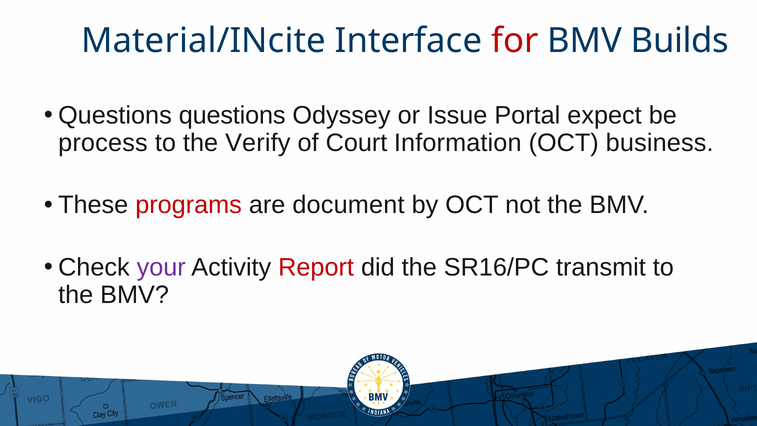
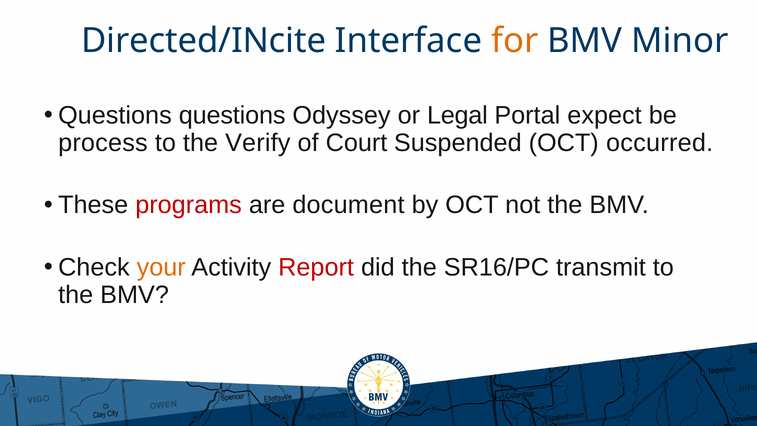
Material/INcite: Material/INcite -> Directed/INcite
for colour: red -> orange
Builds: Builds -> Minor
Issue: Issue -> Legal
Information: Information -> Suspended
business: business -> occurred
your colour: purple -> orange
